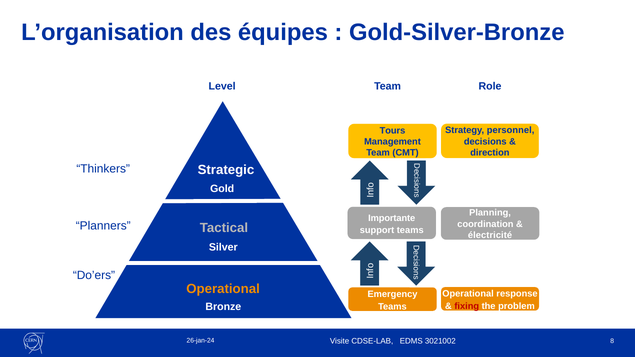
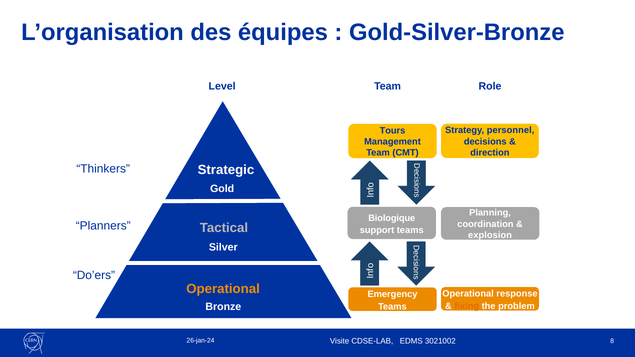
Importante: Importante -> Biologique
électricité: électricité -> explosion
fixing colour: red -> orange
